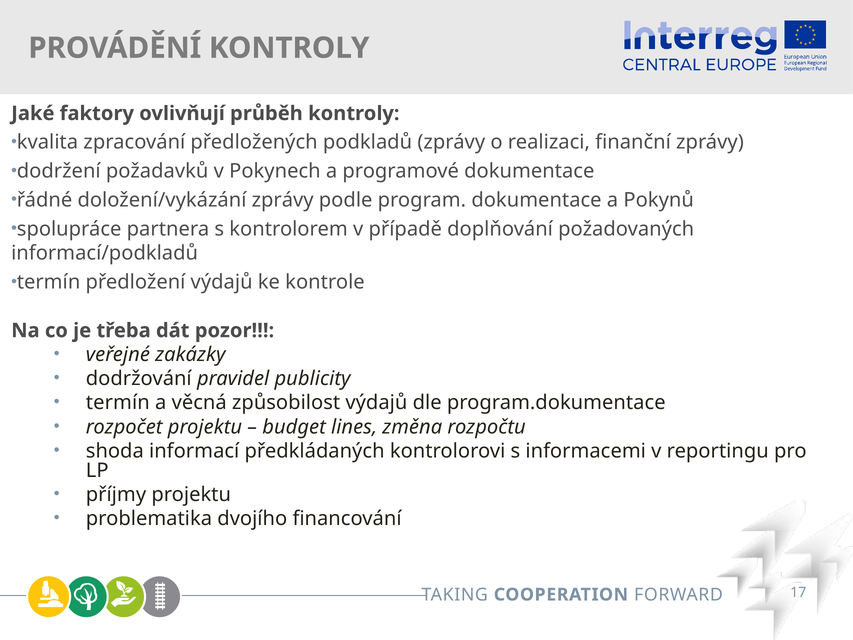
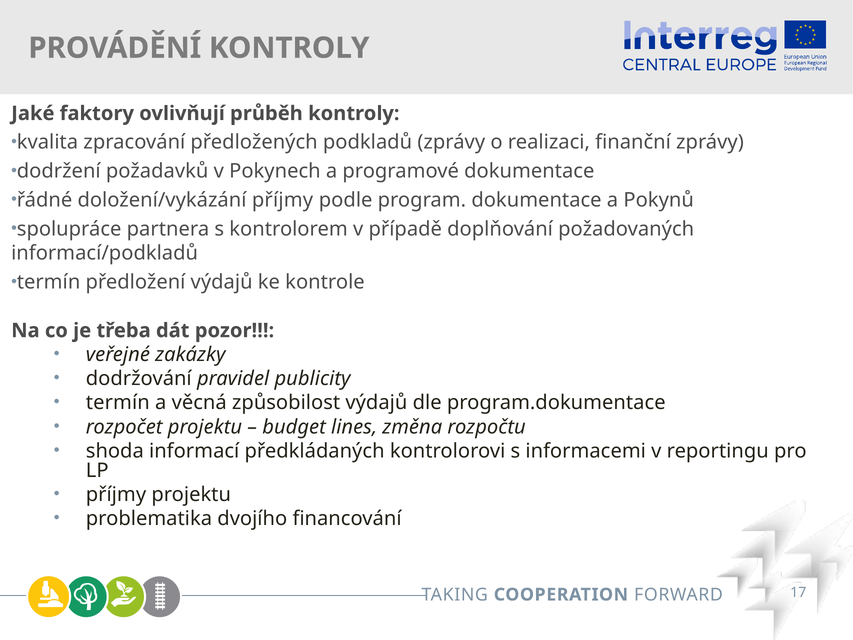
doložení/vykázání zprávy: zprávy -> příjmy
